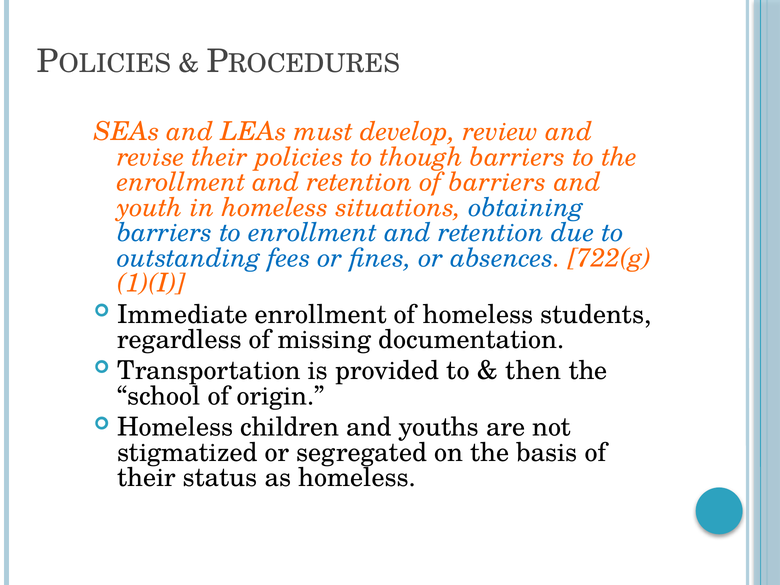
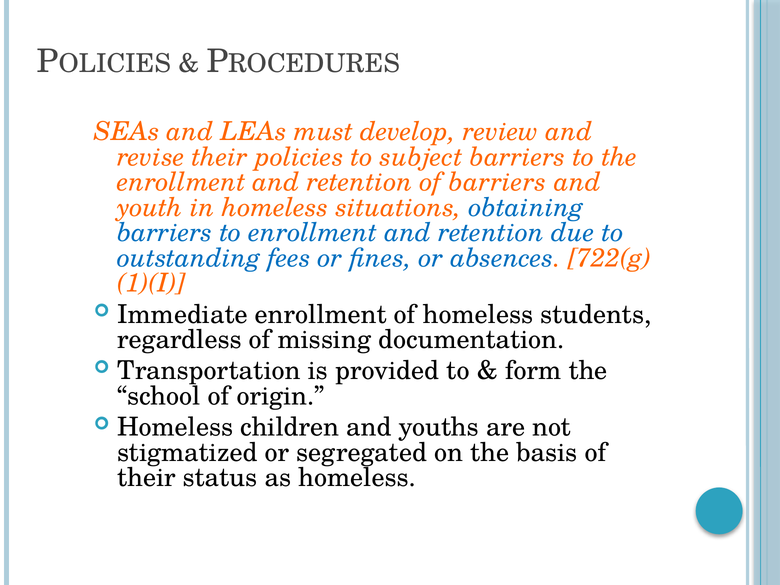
though: though -> subject
then: then -> form
